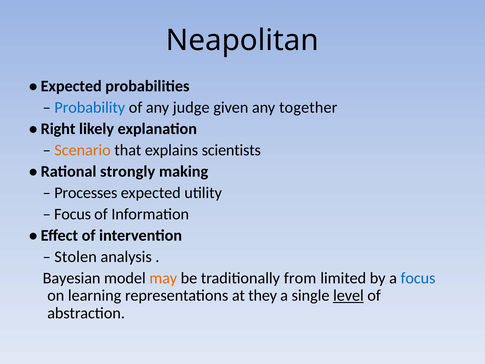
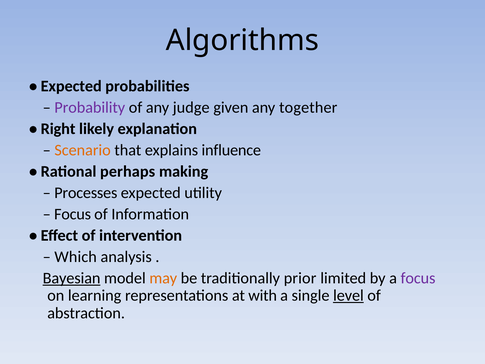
Neapolitan: Neapolitan -> Algorithms
Probability colour: blue -> purple
scientists: scientists -> influence
strongly: strongly -> perhaps
Stolen: Stolen -> Which
Bayesian underline: none -> present
from: from -> prior
focus at (418, 278) colour: blue -> purple
they: they -> with
